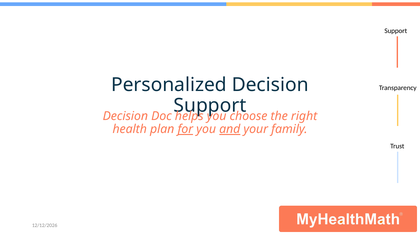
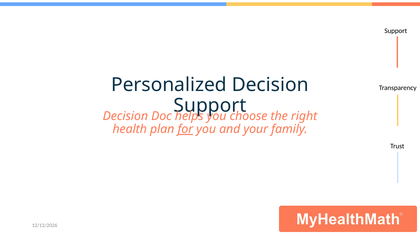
and underline: present -> none
